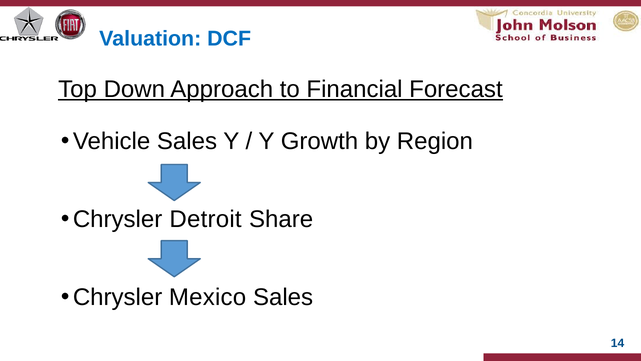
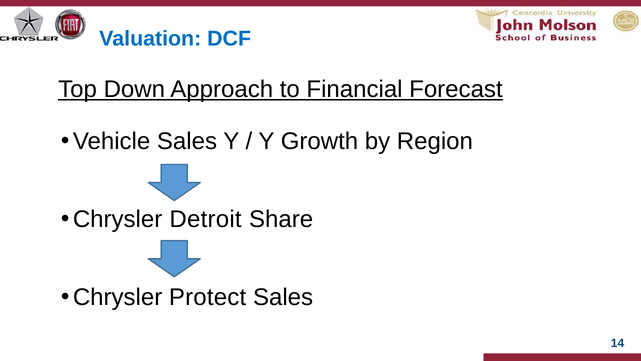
Mexico: Mexico -> Protect
